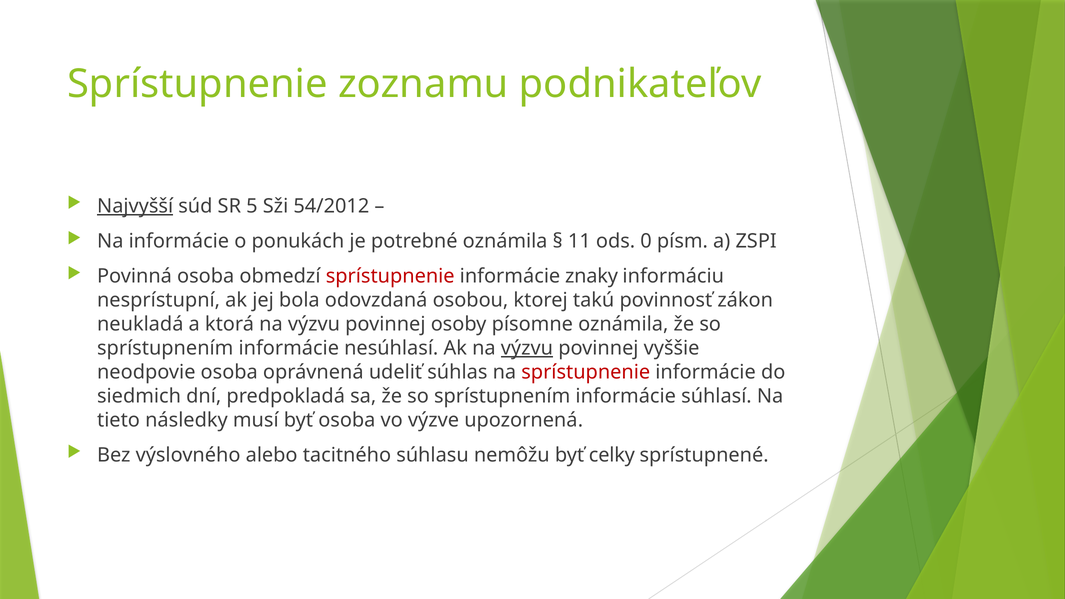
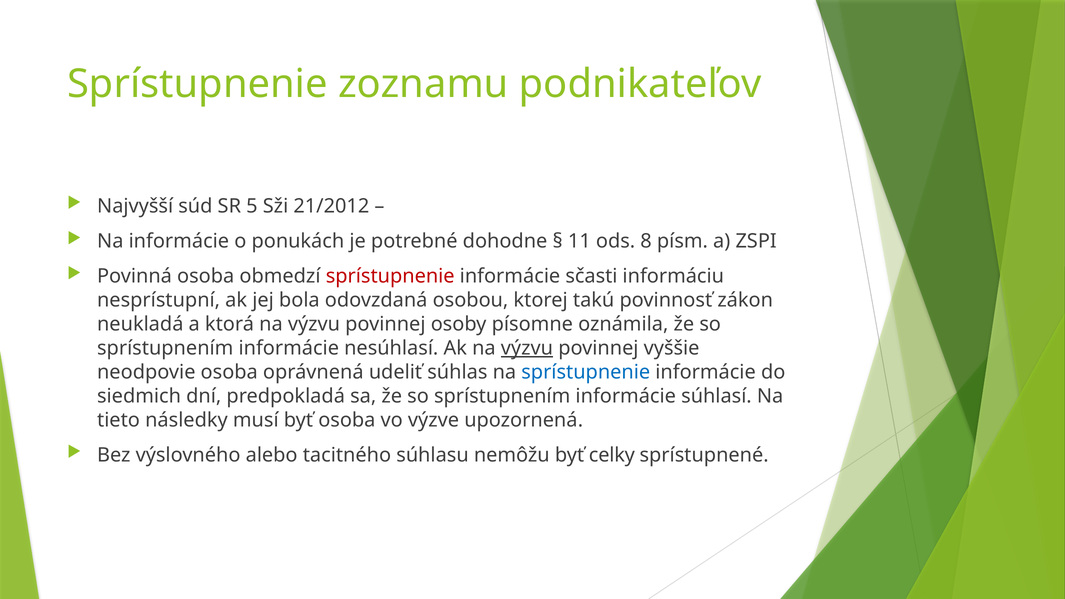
Najvyšší underline: present -> none
54/2012: 54/2012 -> 21/2012
potrebné oznámila: oznámila -> dohodne
0: 0 -> 8
znaky: znaky -> sčasti
sprístupnenie at (586, 372) colour: red -> blue
